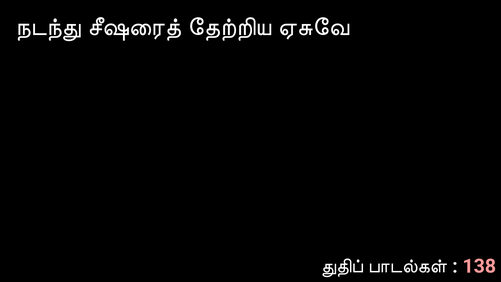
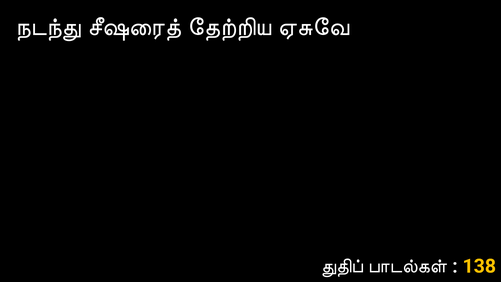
138 colour: pink -> yellow
